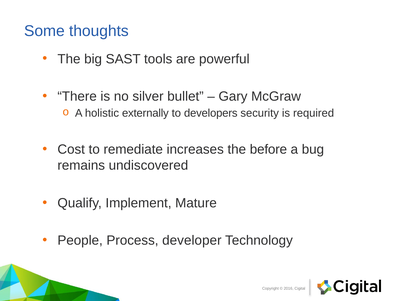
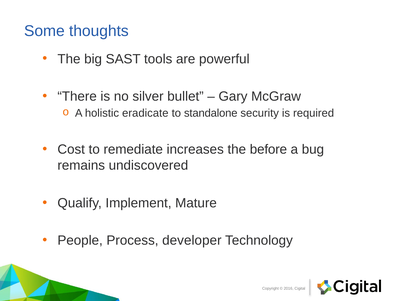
externally: externally -> eradicate
developers: developers -> standalone
